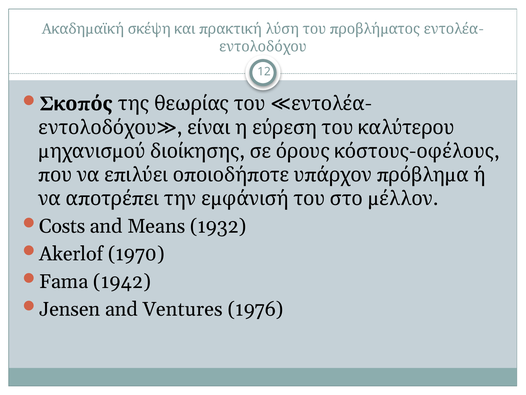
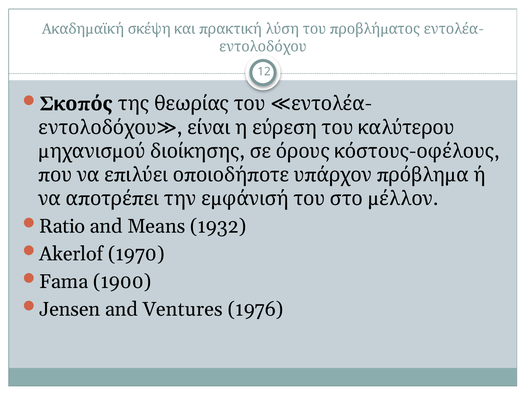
Costs: Costs -> Ratio
1942: 1942 -> 1900
